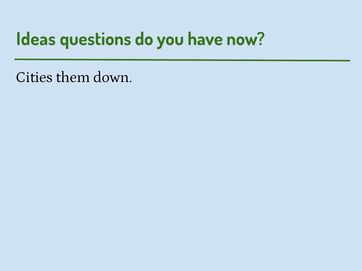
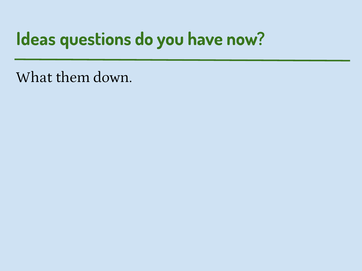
Cities: Cities -> What
